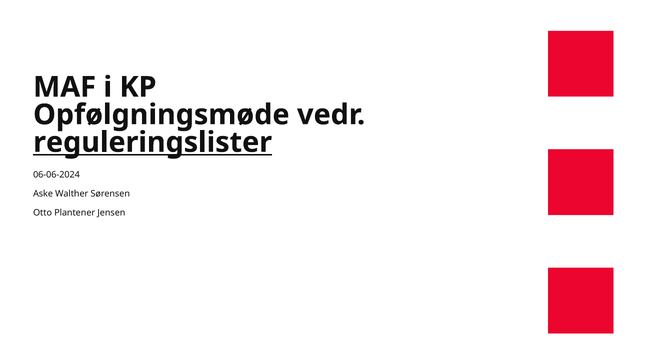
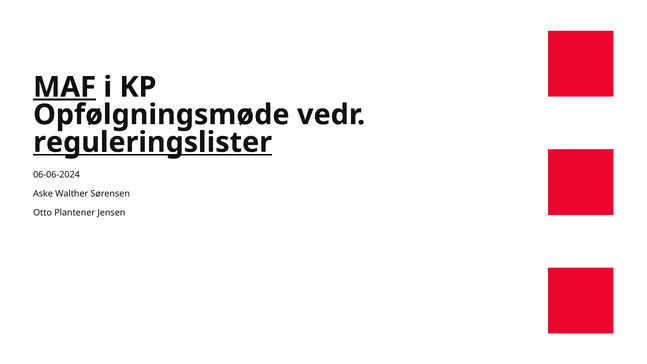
MAF underline: none -> present
